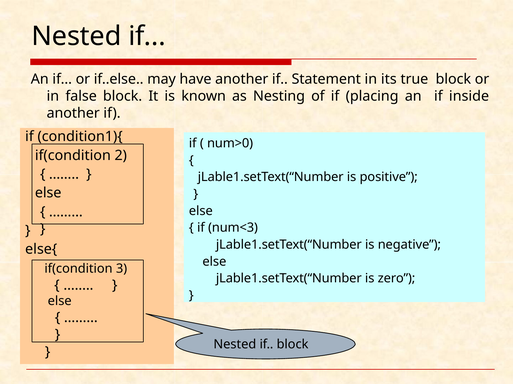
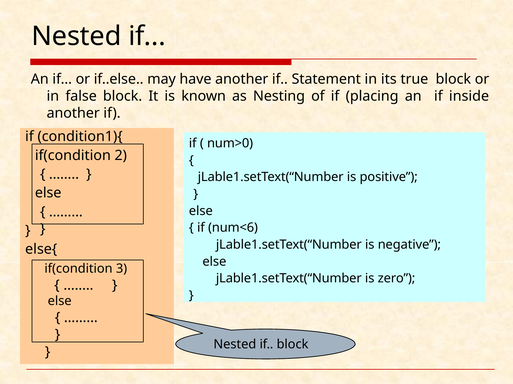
num<3: num<3 -> num<6
